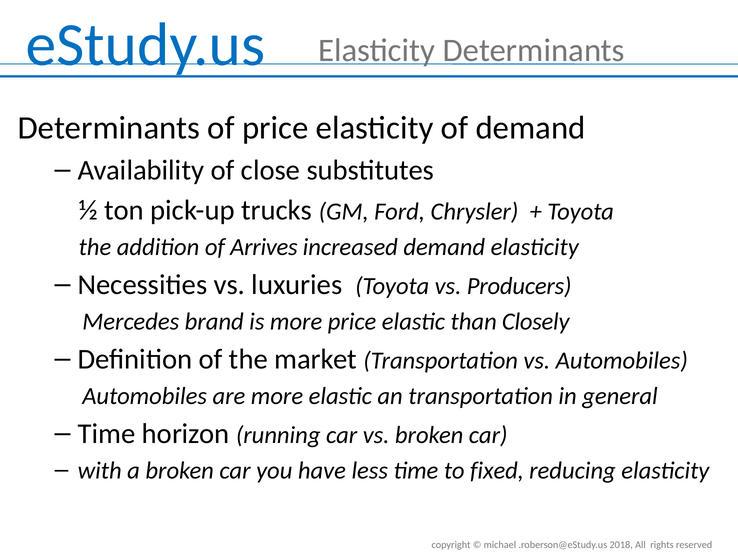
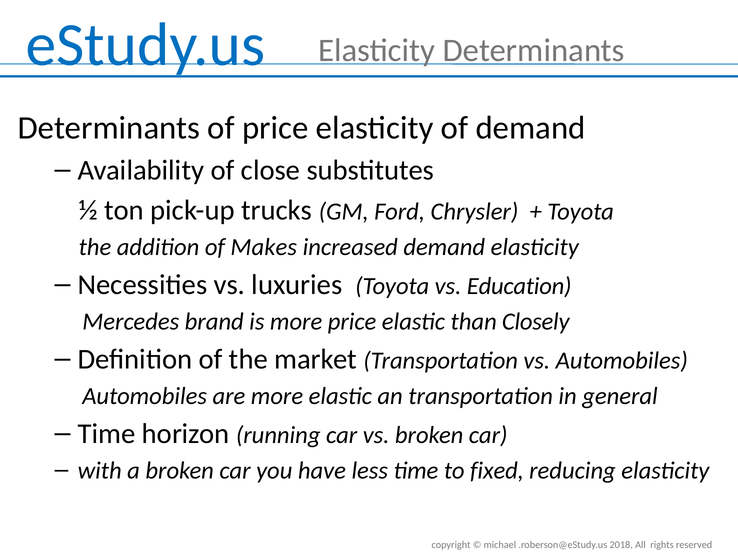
Arrives: Arrives -> Makes
Producers: Producers -> Education
